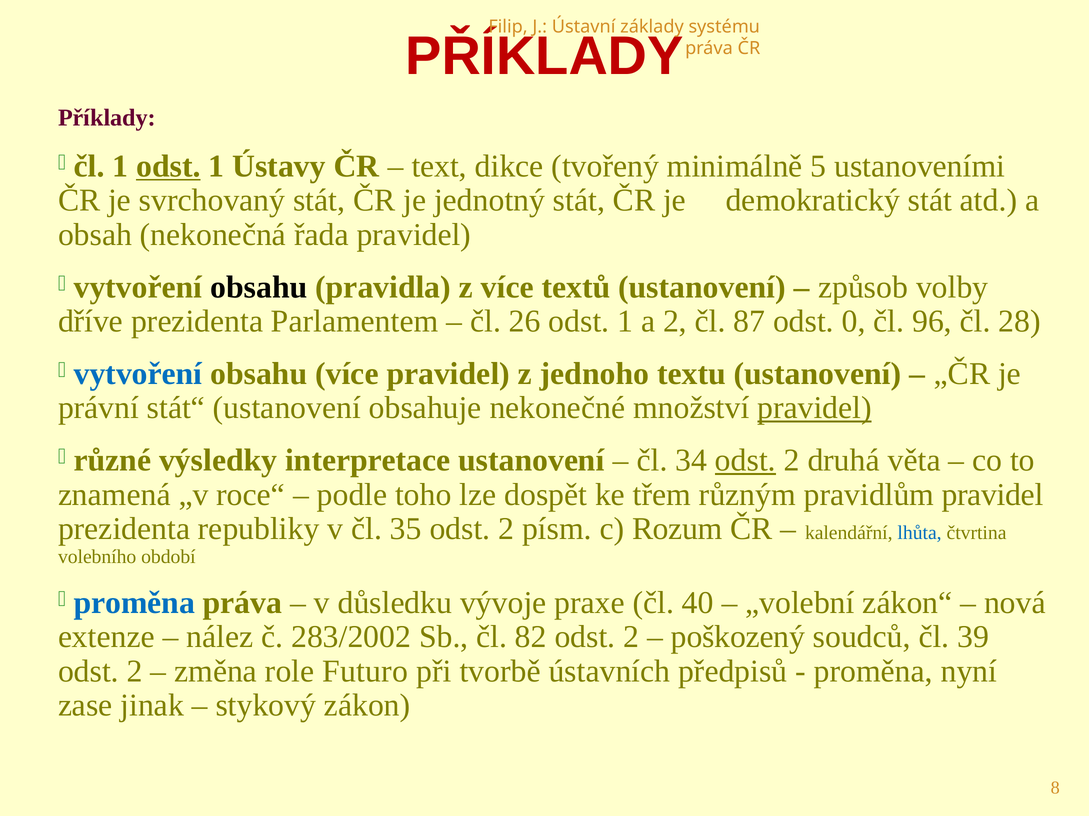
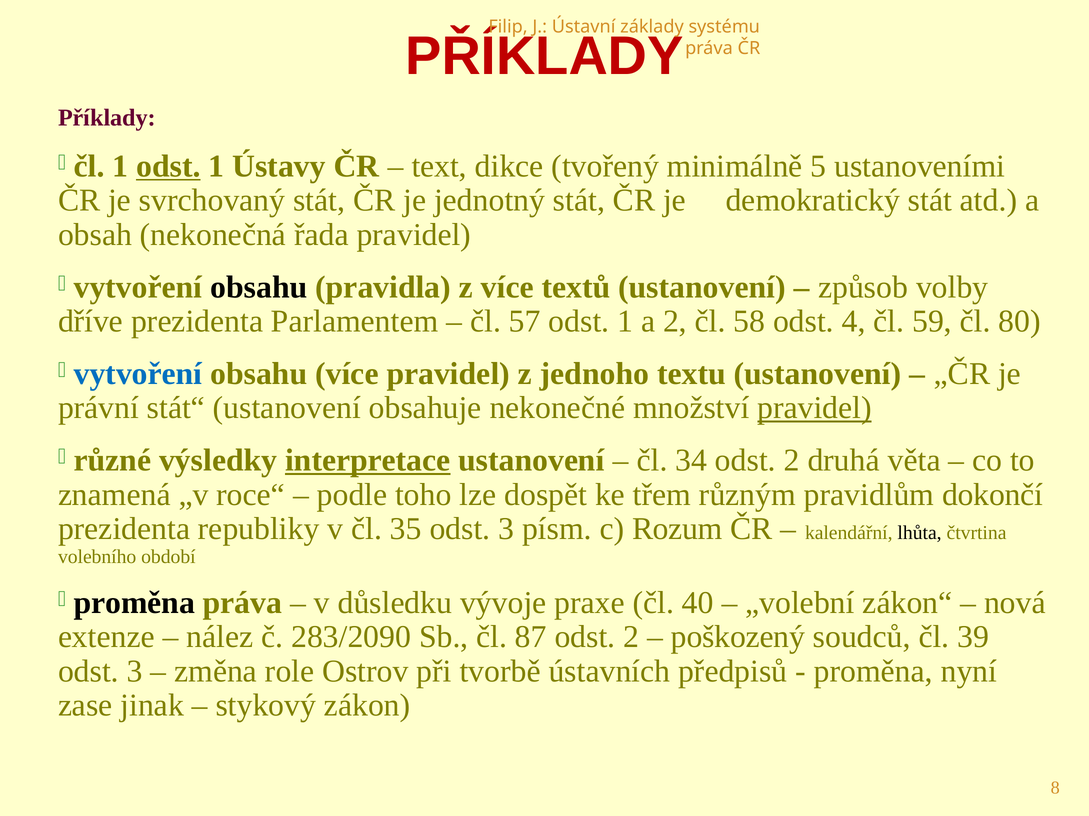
26: 26 -> 57
87: 87 -> 58
0: 0 -> 4
96: 96 -> 59
28: 28 -> 80
interpretace underline: none -> present
odst at (745, 461) underline: present -> none
pravidlům pravidel: pravidel -> dokončí
35 odst 2: 2 -> 3
lhůta colour: blue -> black
proměna at (134, 603) colour: blue -> black
283/2002: 283/2002 -> 283/2090
82: 82 -> 87
2 at (135, 672): 2 -> 3
Futuro: Futuro -> Ostrov
